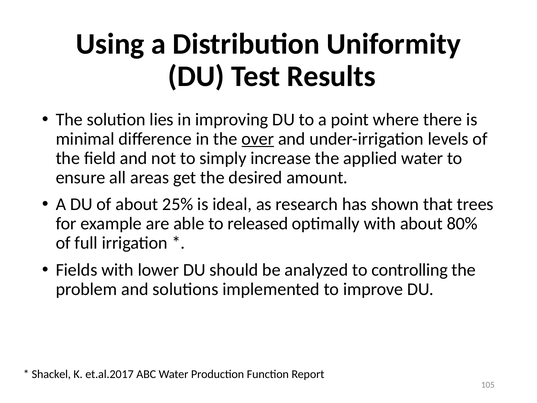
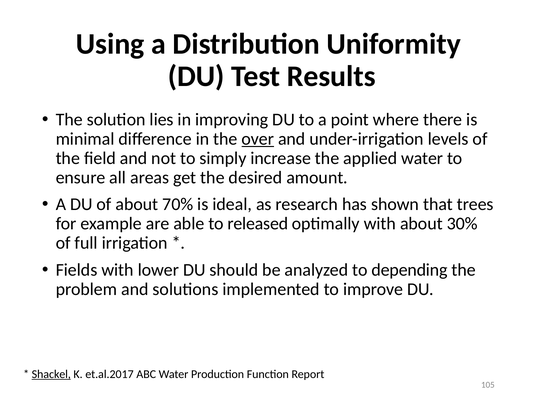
25%: 25% -> 70%
80%: 80% -> 30%
controlling: controlling -> depending
Shackel underline: none -> present
